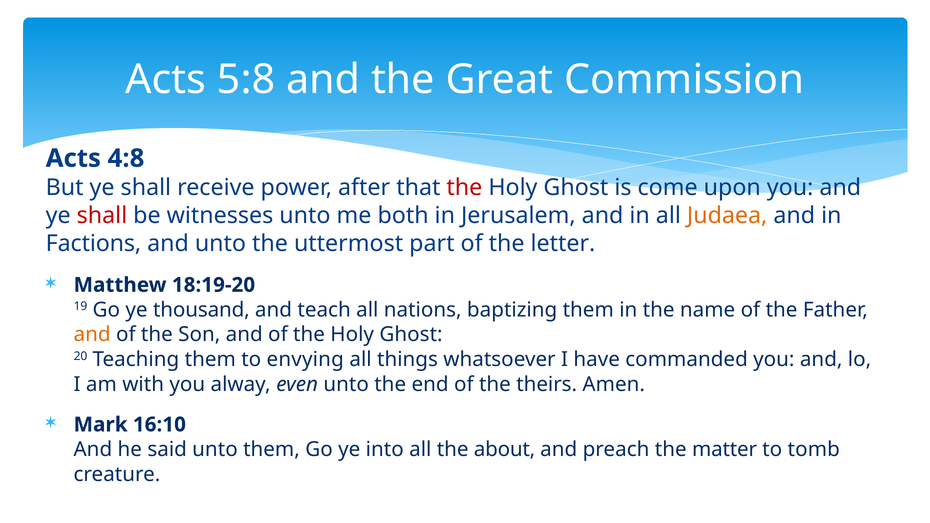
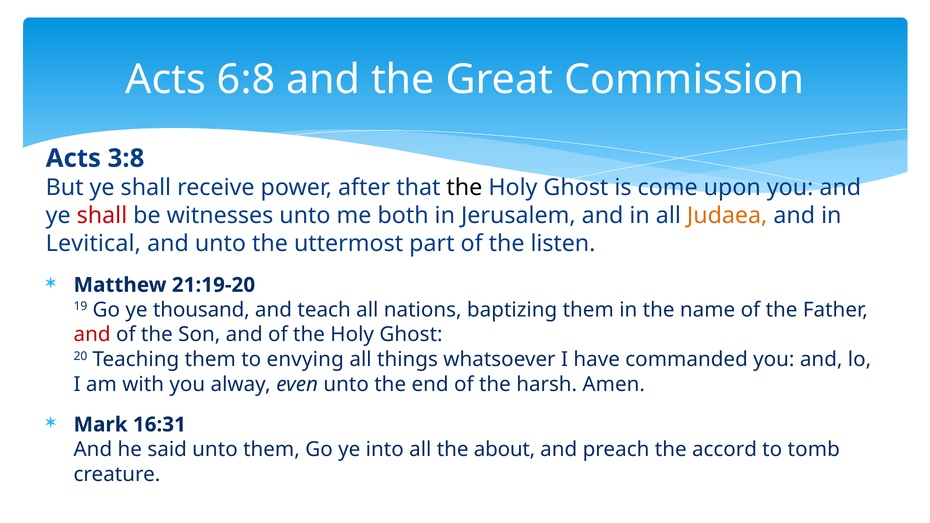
5:8: 5:8 -> 6:8
4:8: 4:8 -> 3:8
the at (464, 188) colour: red -> black
Factions: Factions -> Levitical
letter: letter -> listen
18:19-20: 18:19-20 -> 21:19-20
and at (92, 335) colour: orange -> red
theirs: theirs -> harsh
16:10: 16:10 -> 16:31
matter: matter -> accord
